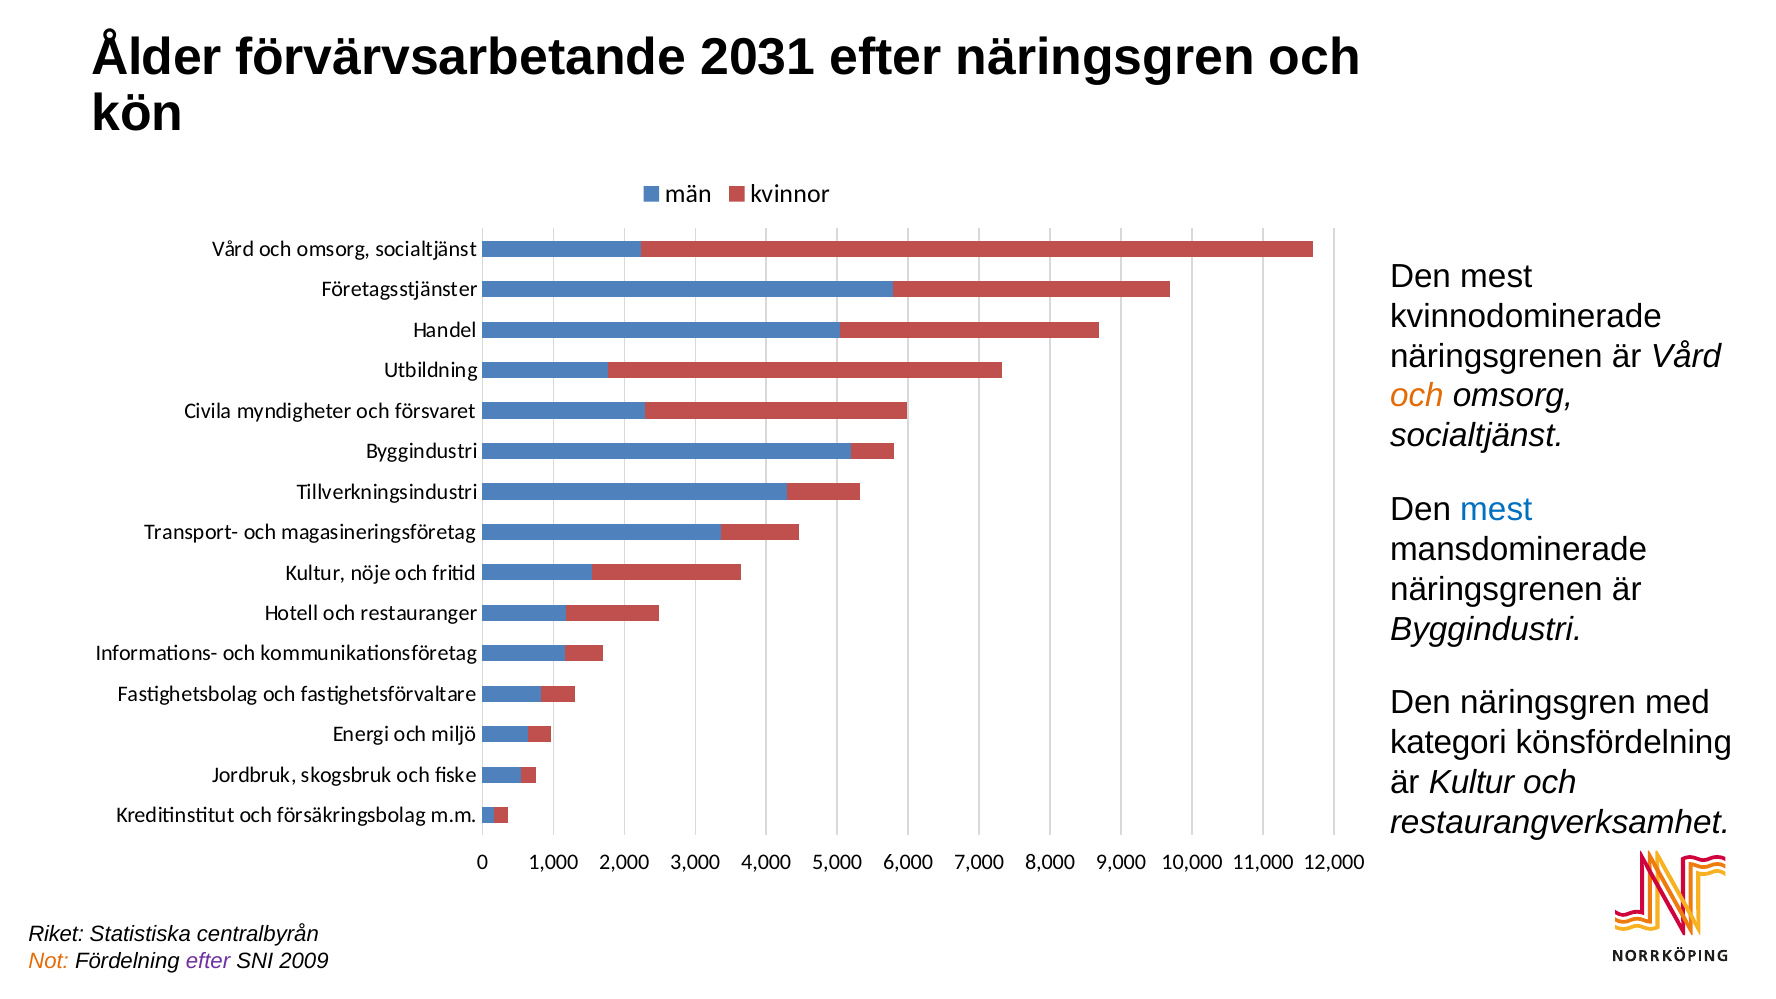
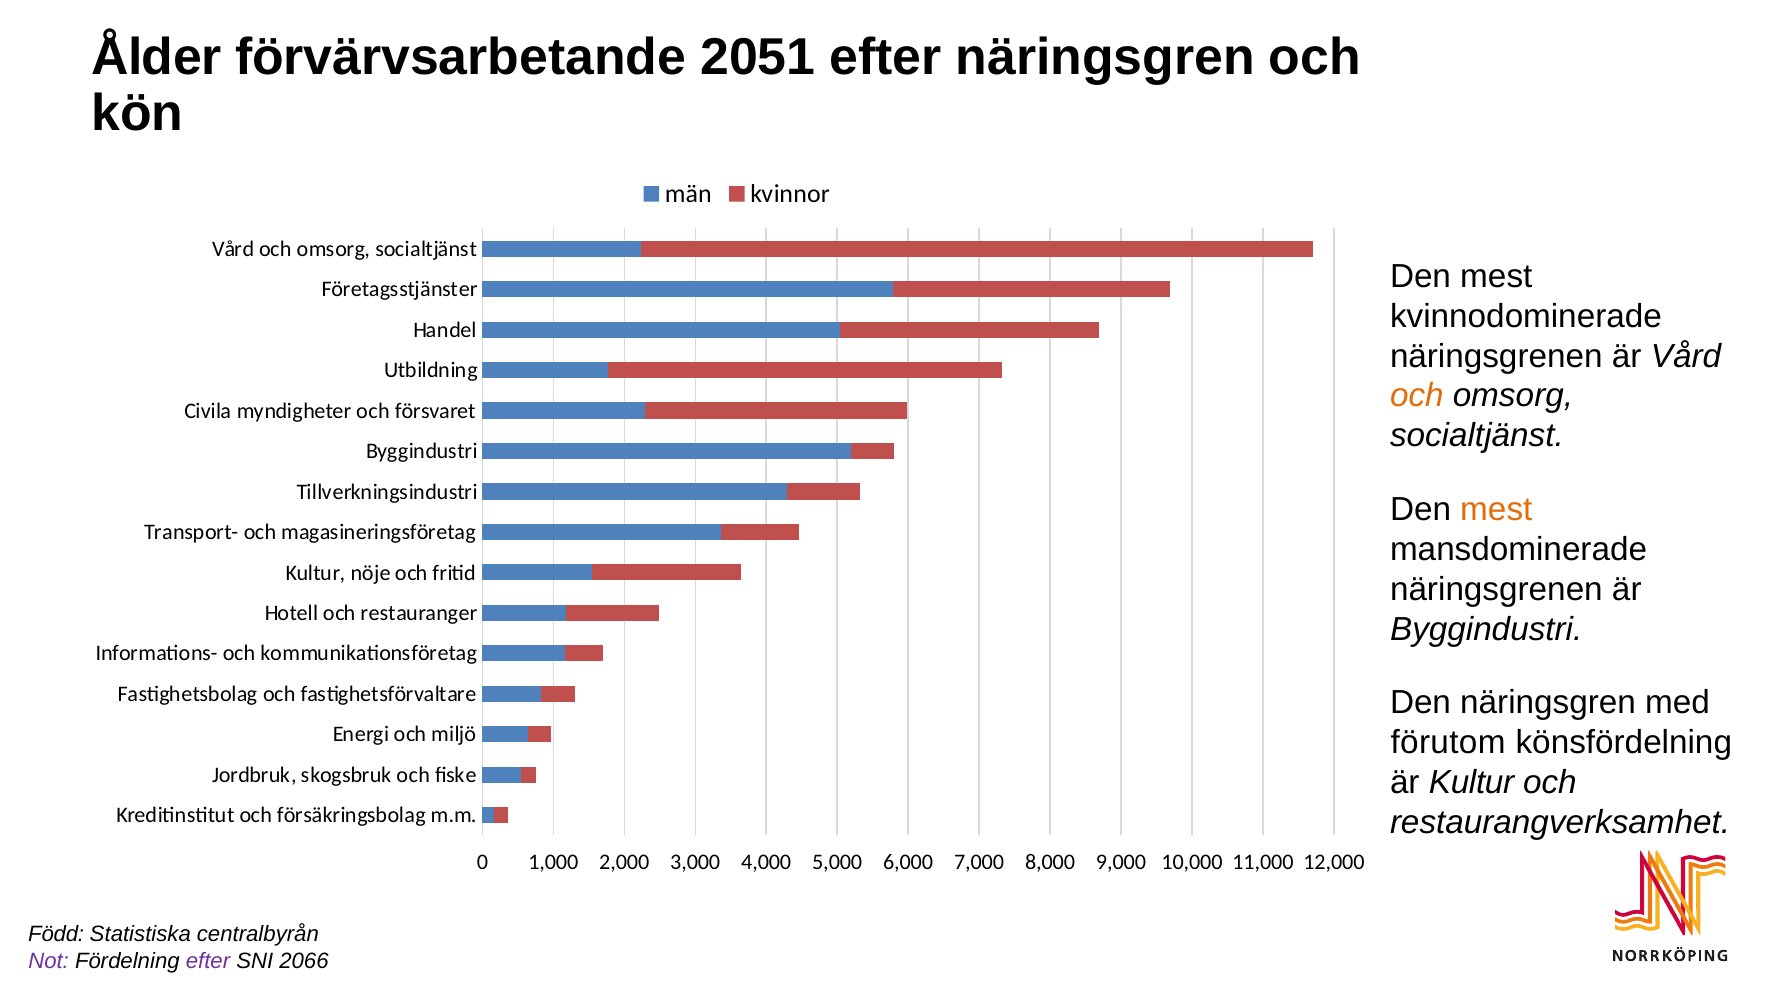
2031: 2031 -> 2051
mest at (1496, 509) colour: blue -> orange
kategori: kategori -> förutom
Riket: Riket -> Född
Not colour: orange -> purple
2009: 2009 -> 2066
